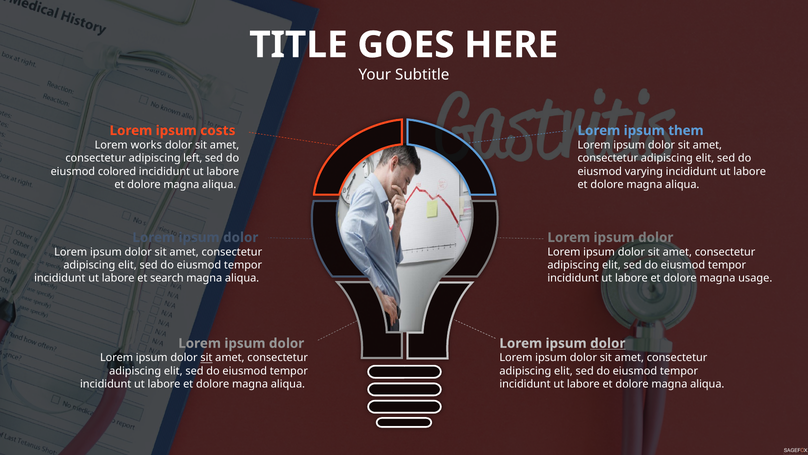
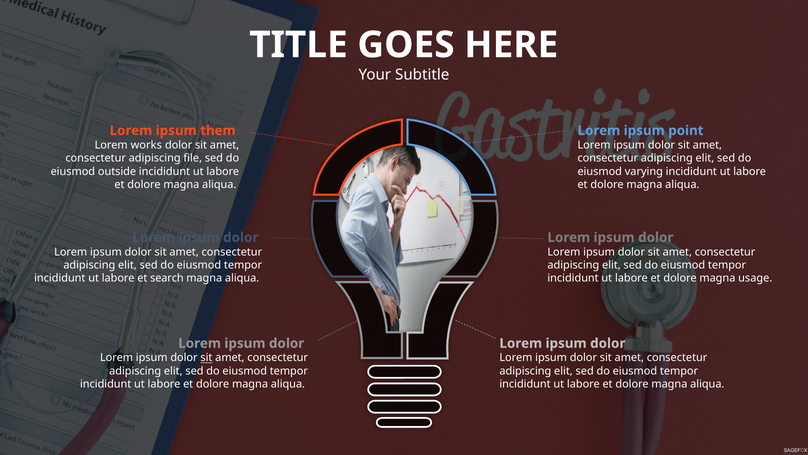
costs: costs -> them
them: them -> point
left: left -> file
colored: colored -> outside
dolor at (608, 343) underline: present -> none
